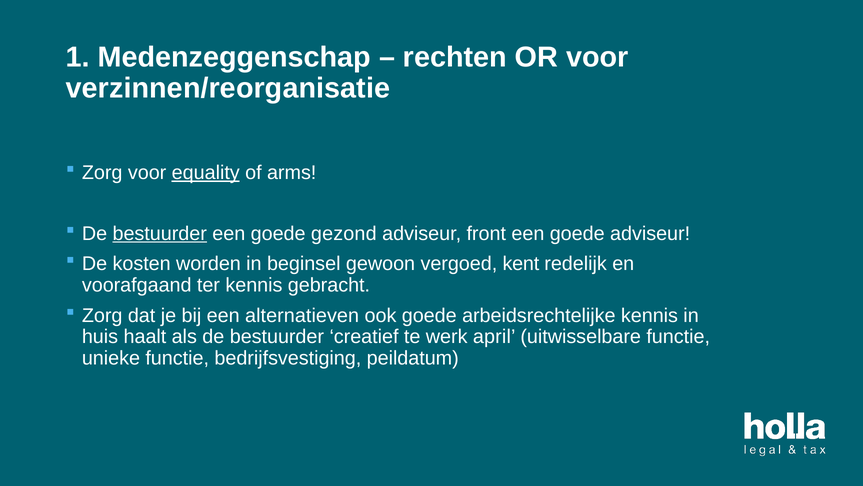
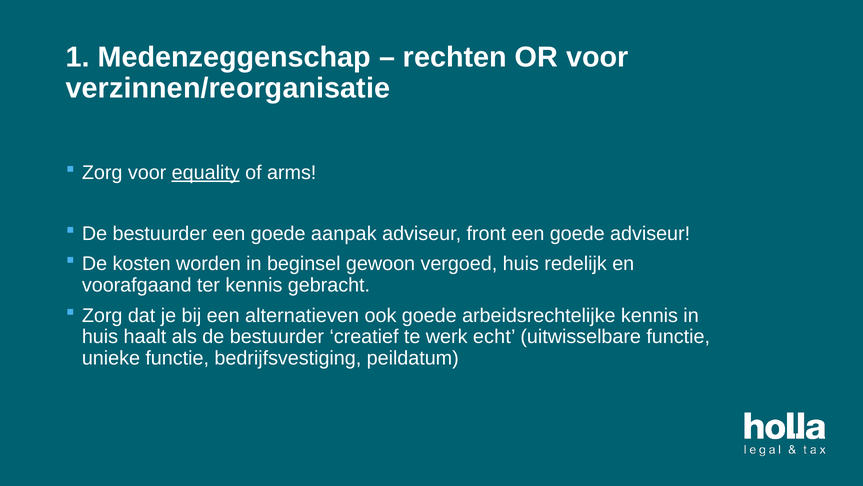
bestuurder at (160, 233) underline: present -> none
gezond: gezond -> aanpak
vergoed kent: kent -> huis
april: april -> echt
